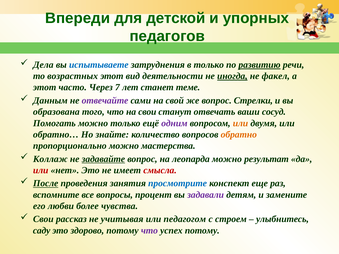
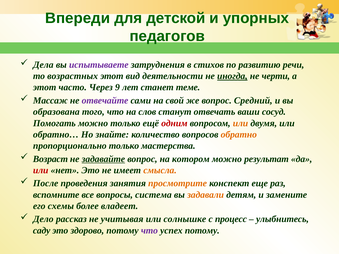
испытываете colour: blue -> purple
в только: только -> стихов
развитию underline: present -> none
факел: факел -> черти
7: 7 -> 9
Данным: Данным -> Массаж
Стрелки: Стрелки -> Средний
на свои: свои -> слов
одним colour: purple -> red
пропорционально можно: можно -> только
Коллаж: Коллаж -> Возраст
леопарда: леопарда -> котором
смысла colour: red -> orange
После underline: present -> none
просмотрите colour: blue -> orange
процент: процент -> система
задавали colour: purple -> orange
любви: любви -> схемы
чувства: чувства -> владеет
Свои at (43, 219): Свои -> Дело
педагогом: педагогом -> солнышке
строем: строем -> процесс
